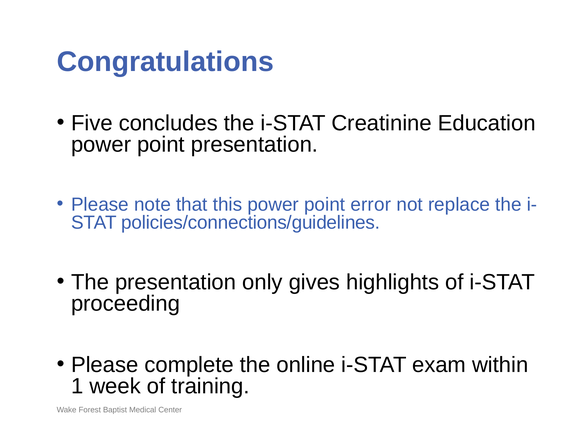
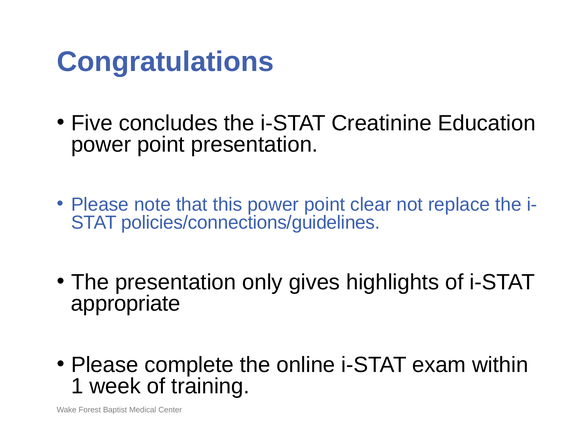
error: error -> clear
proceeding: proceeding -> appropriate
